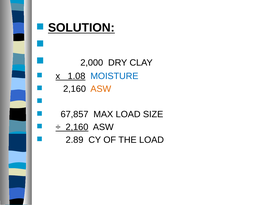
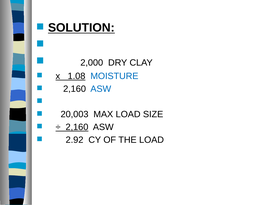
ASW at (101, 89) colour: orange -> blue
67,857: 67,857 -> 20,003
2.89: 2.89 -> 2.92
